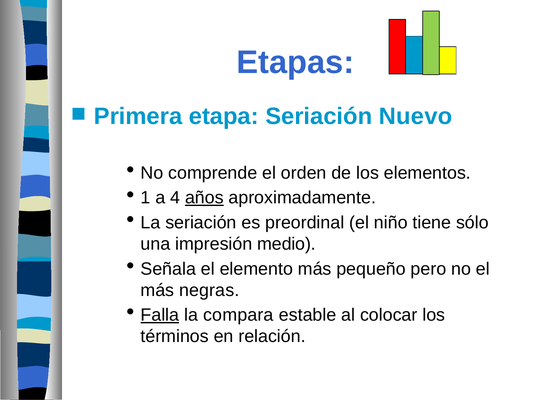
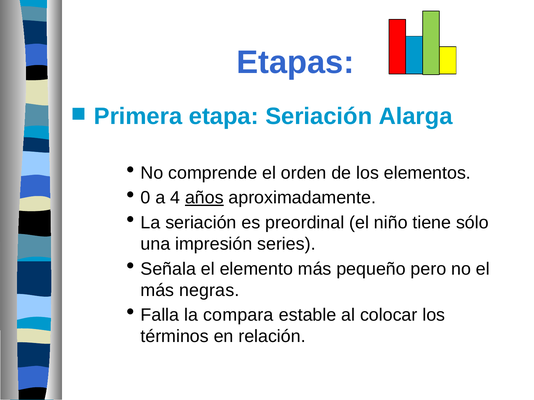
Nuevo: Nuevo -> Alarga
1: 1 -> 0
medio: medio -> series
Falla underline: present -> none
